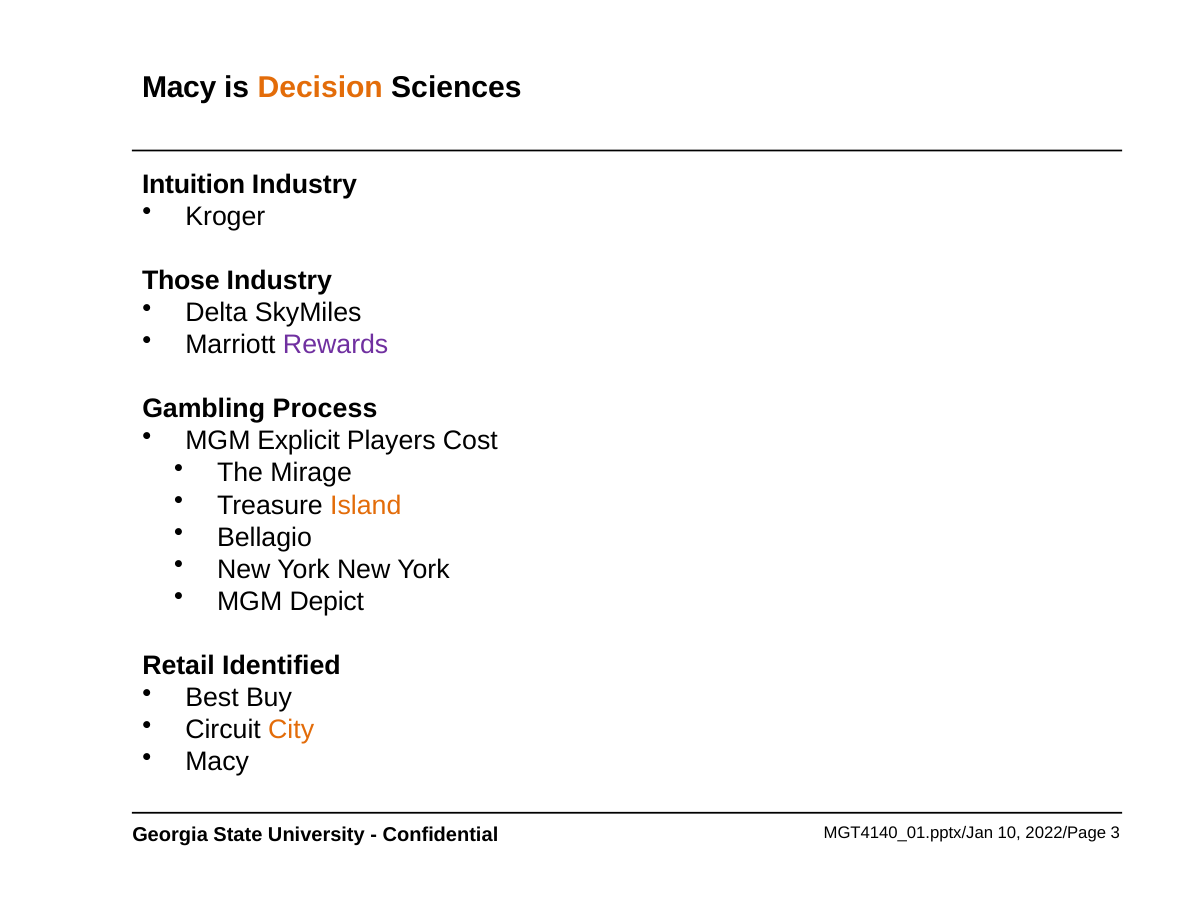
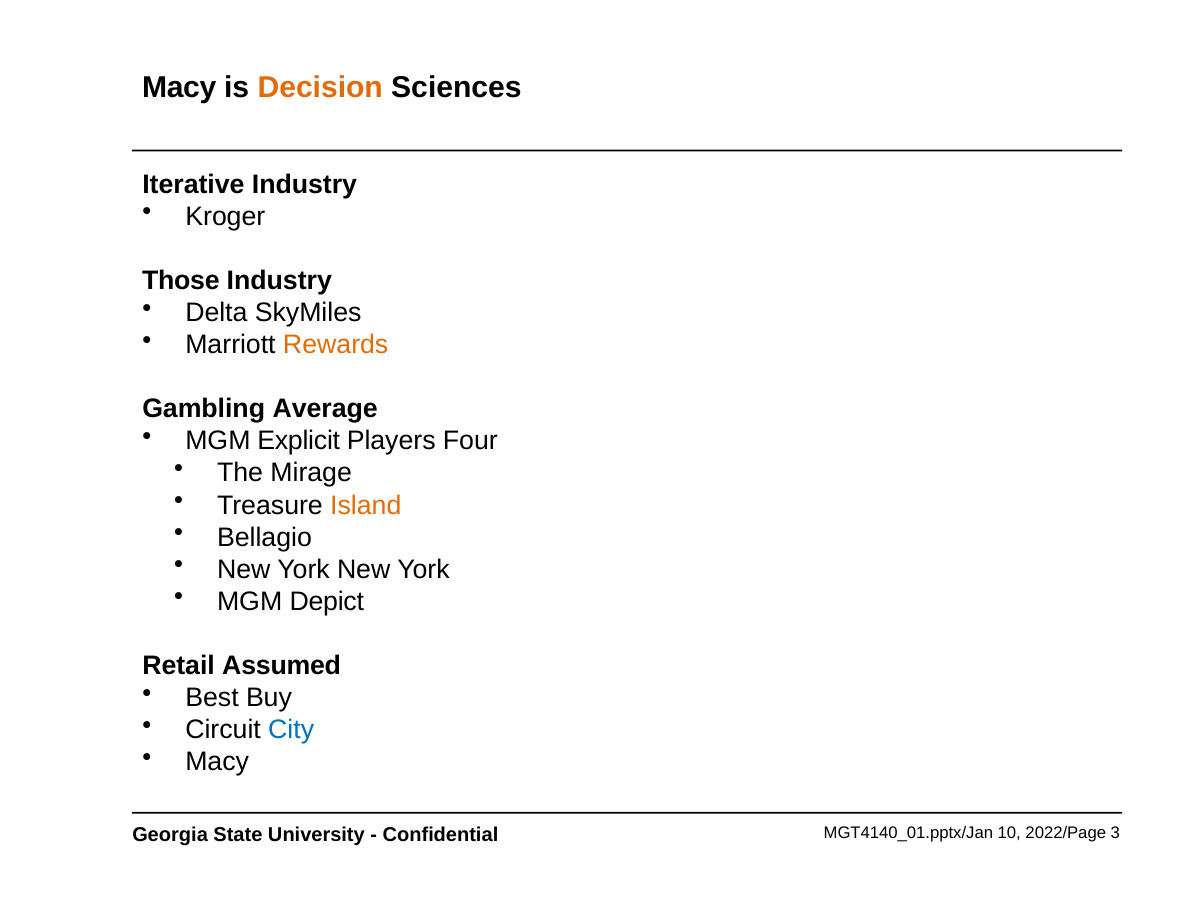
Intuition: Intuition -> Iterative
Rewards colour: purple -> orange
Process: Process -> Average
Cost: Cost -> Four
Identified: Identified -> Assumed
City colour: orange -> blue
